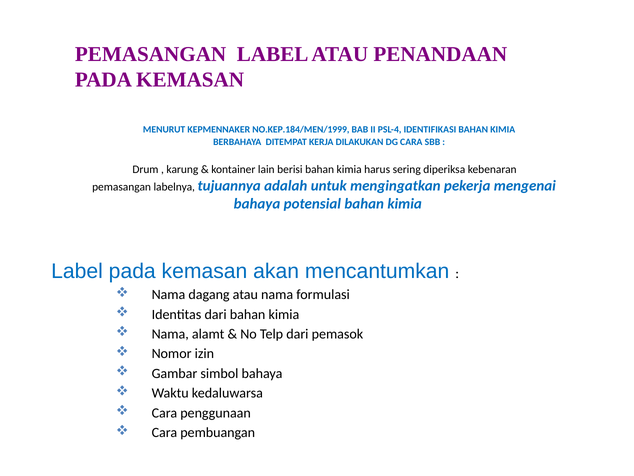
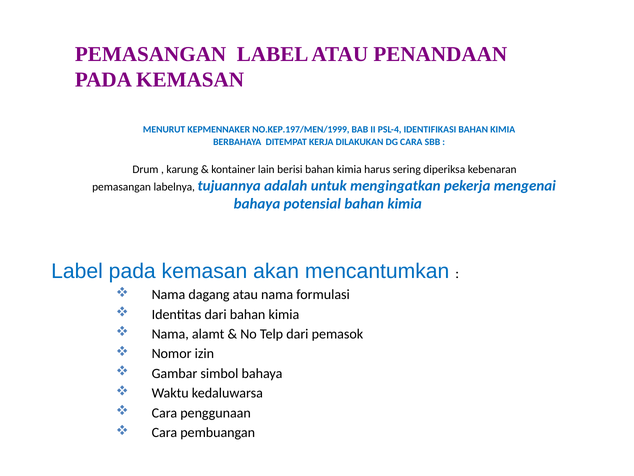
NO.KEP.184/MEN/1999: NO.KEP.184/MEN/1999 -> NO.KEP.197/MEN/1999
